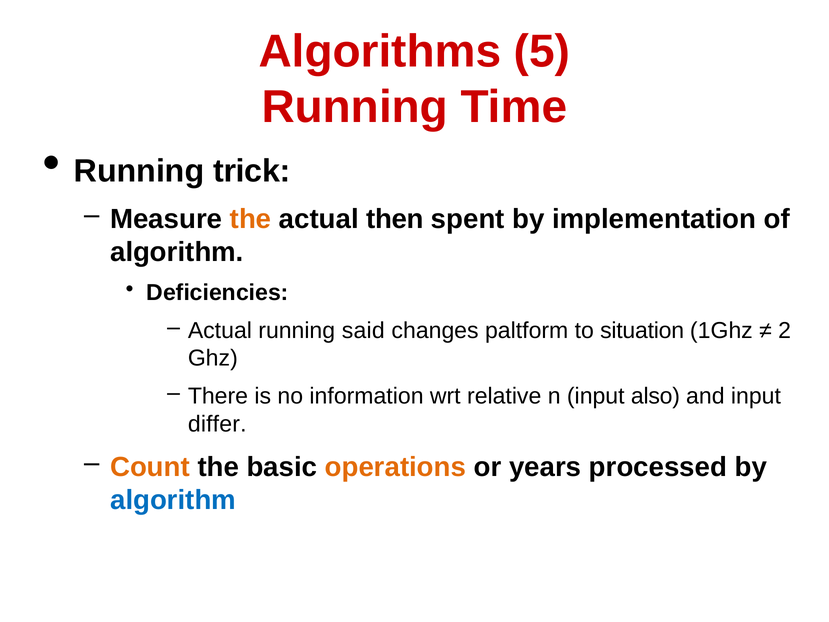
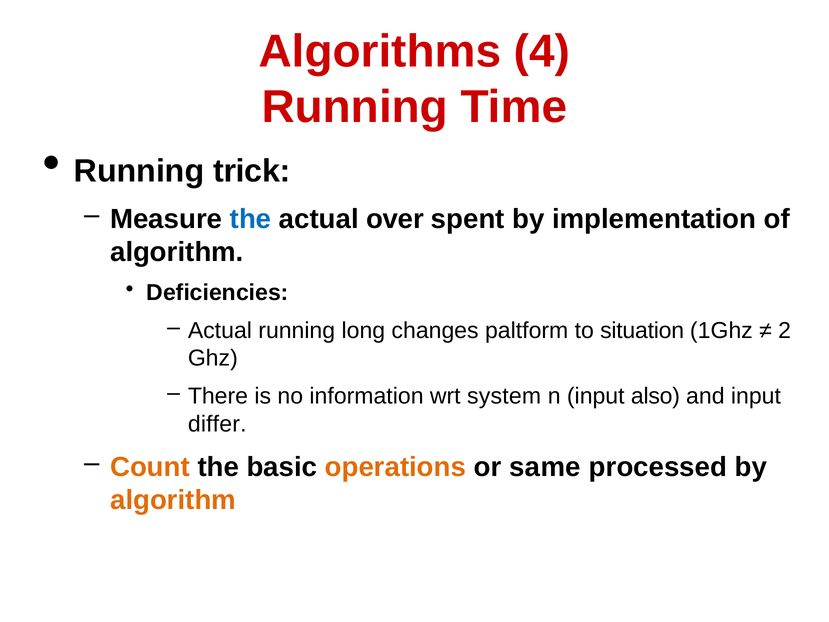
5: 5 -> 4
the at (251, 219) colour: orange -> blue
then: then -> over
said: said -> long
relative: relative -> system
years: years -> same
algorithm at (173, 500) colour: blue -> orange
